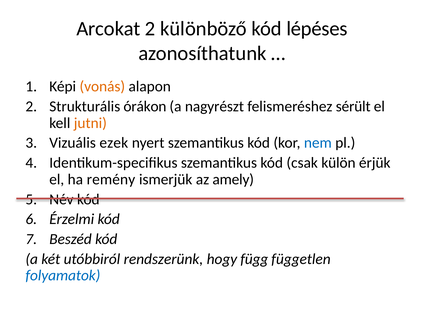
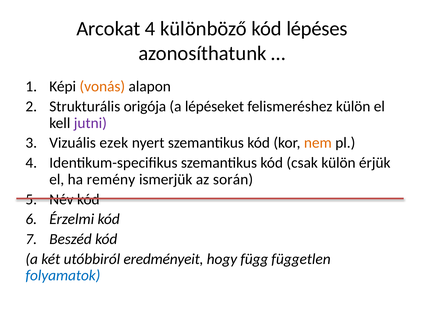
Arcokat 2: 2 -> 4
órákon: órákon -> origója
nagyrészt: nagyrészt -> lépéseket
felismeréshez sérült: sérült -> külön
jutni colour: orange -> purple
nem colour: blue -> orange
amely: amely -> során
rendszerünk: rendszerünk -> eredményeit
